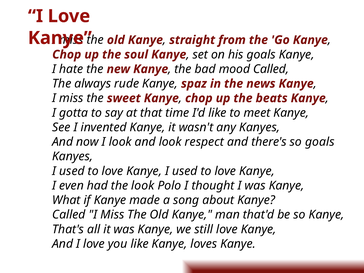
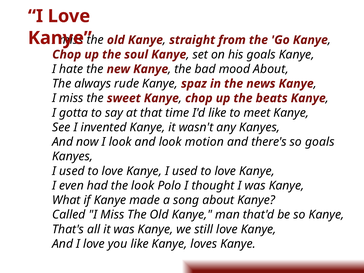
mood Called: Called -> About
respect: respect -> motion
